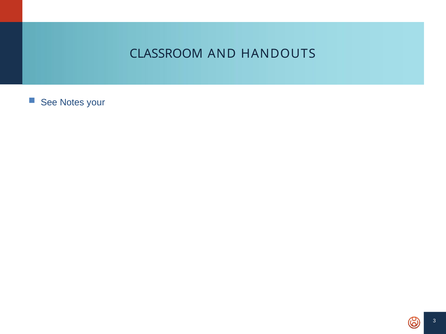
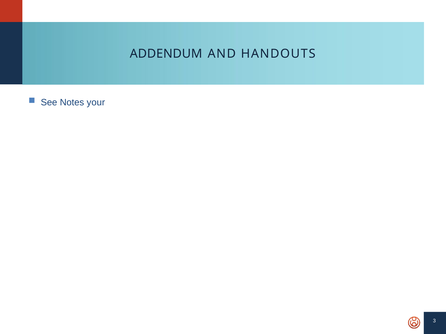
CLASSROOM: CLASSROOM -> ADDENDUM
